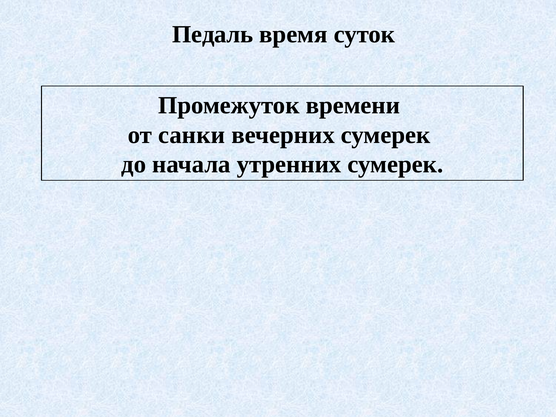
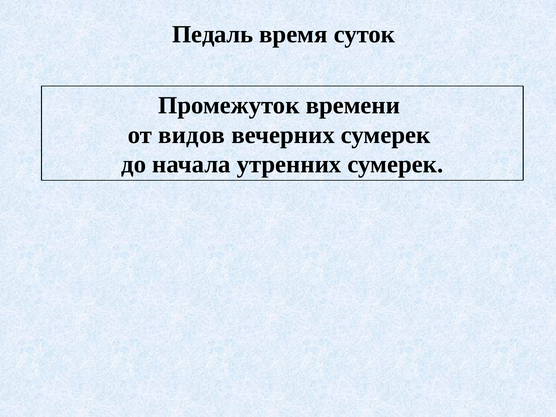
санки: санки -> видов
